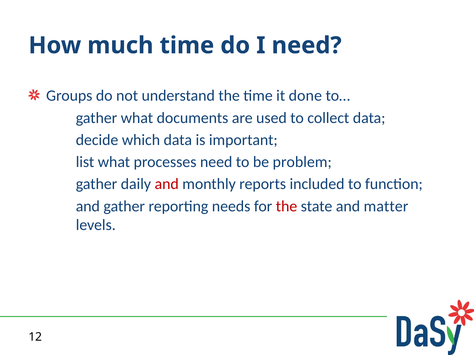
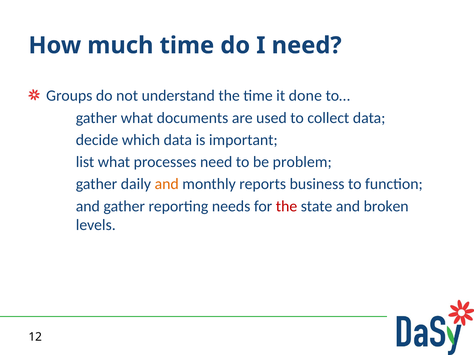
and at (167, 184) colour: red -> orange
included: included -> business
matter: matter -> broken
